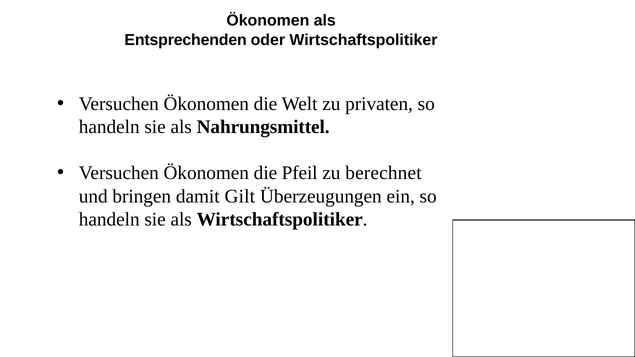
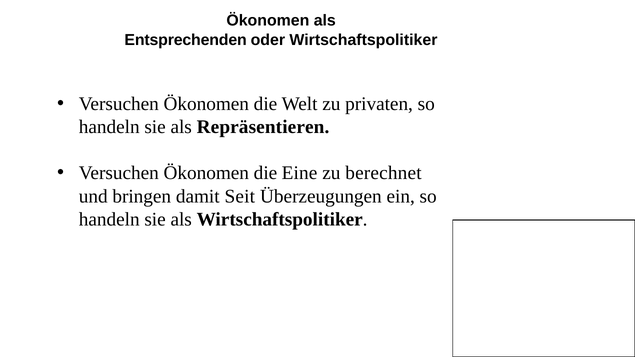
Nahrungsmittel: Nahrungsmittel -> Repräsentieren
Pfeil: Pfeil -> Eine
Gilt: Gilt -> Seit
